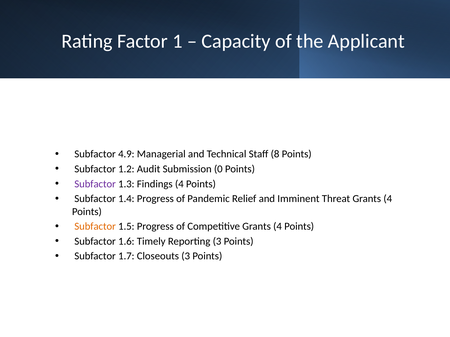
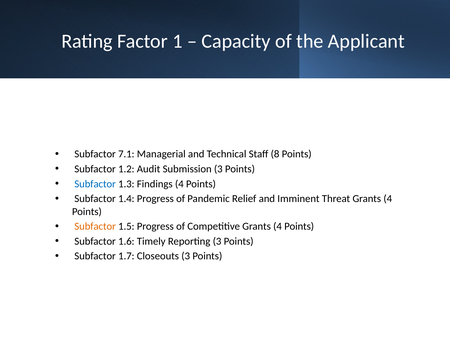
4.9: 4.9 -> 7.1
Submission 0: 0 -> 3
Subfactor at (95, 184) colour: purple -> blue
